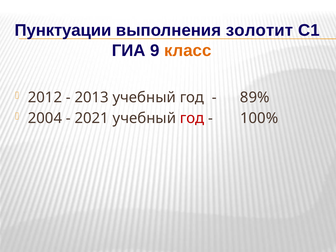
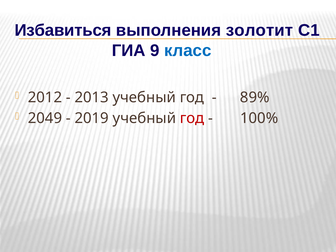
Пунктуации: Пунктуации -> Избавиться
класс colour: orange -> blue
2004: 2004 -> 2049
2021: 2021 -> 2019
